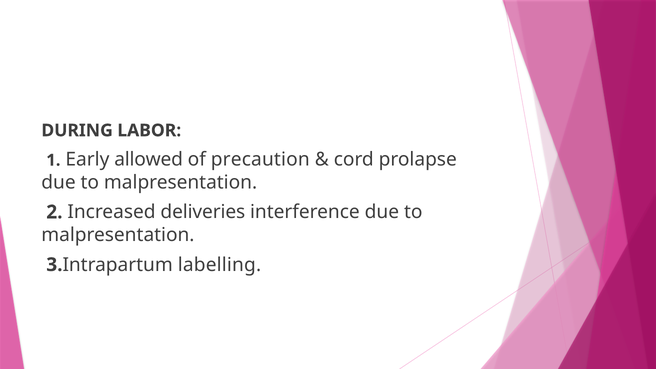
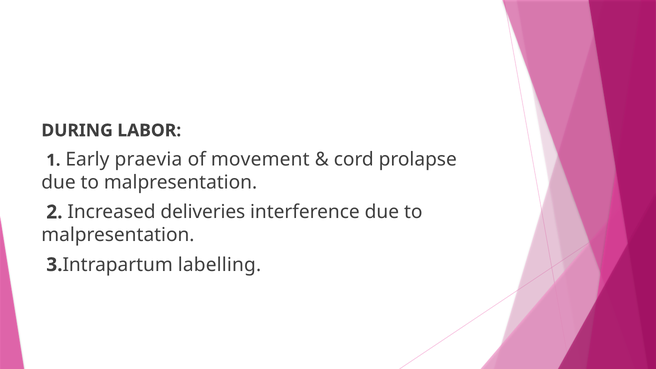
allowed: allowed -> praevia
precaution: precaution -> movement
